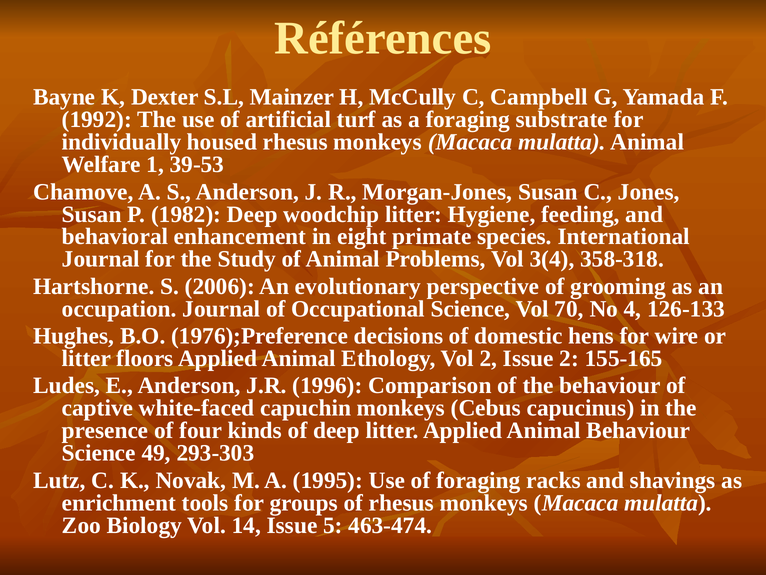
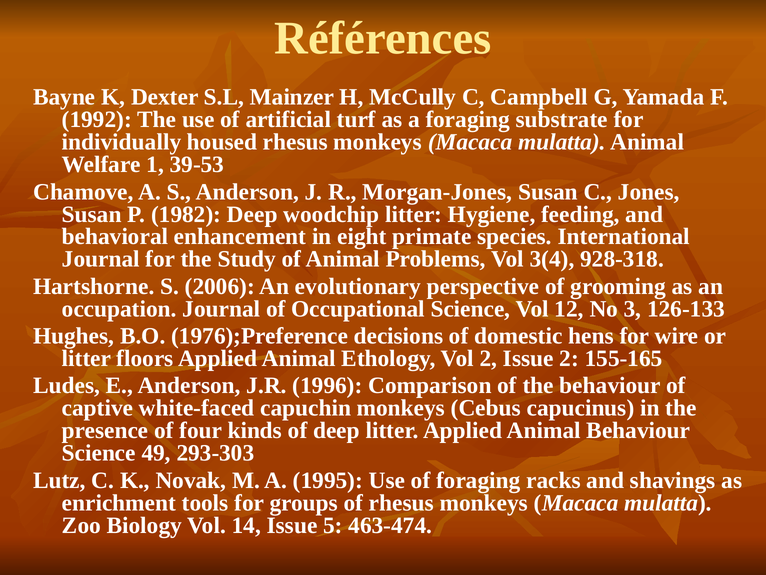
358-318: 358-318 -> 928-318
70: 70 -> 12
4: 4 -> 3
